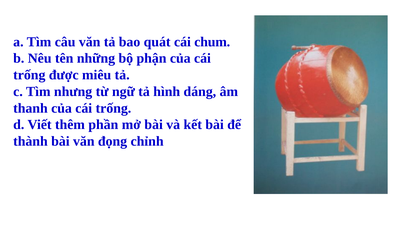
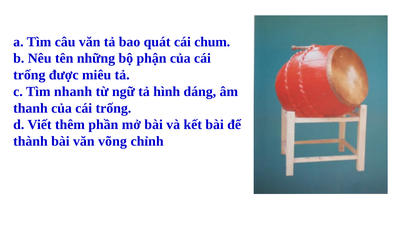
nhưng: nhưng -> nhanh
đọng: đọng -> võng
